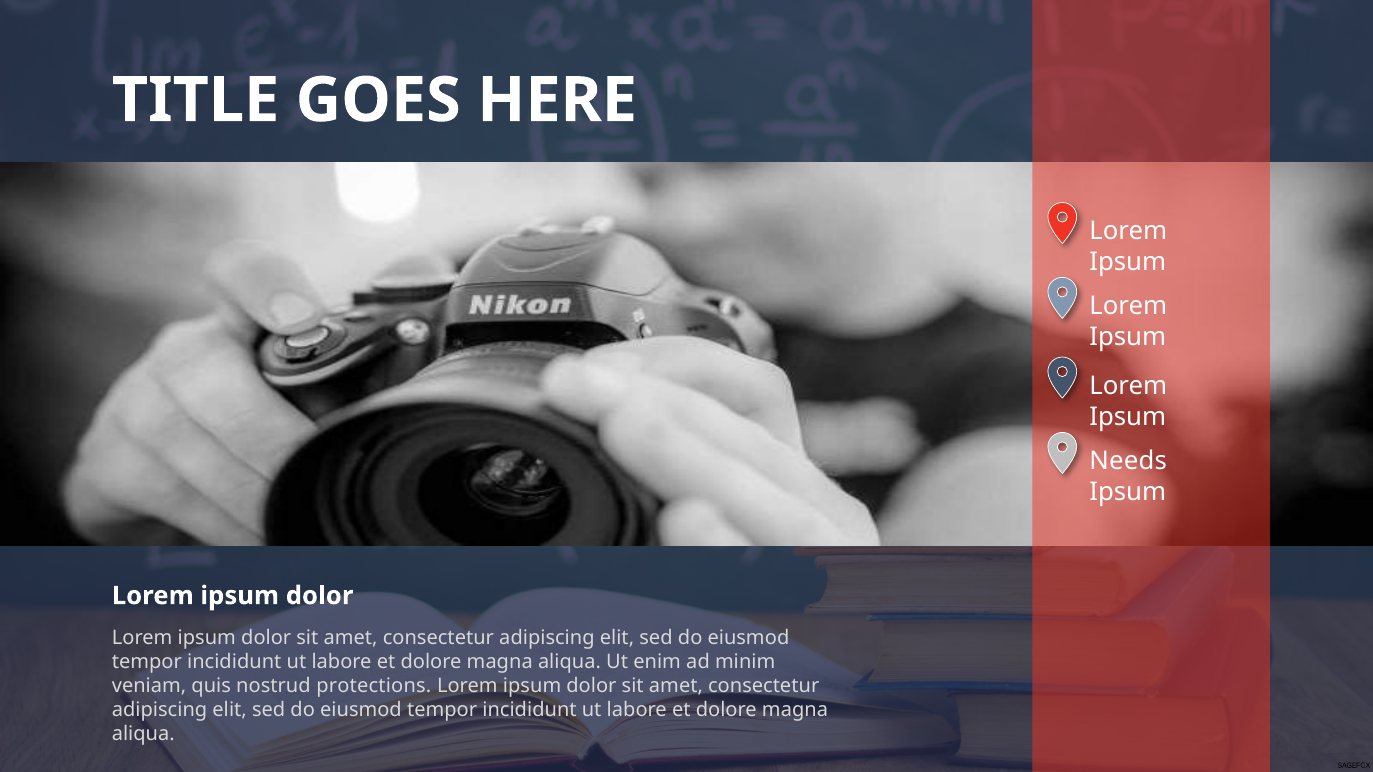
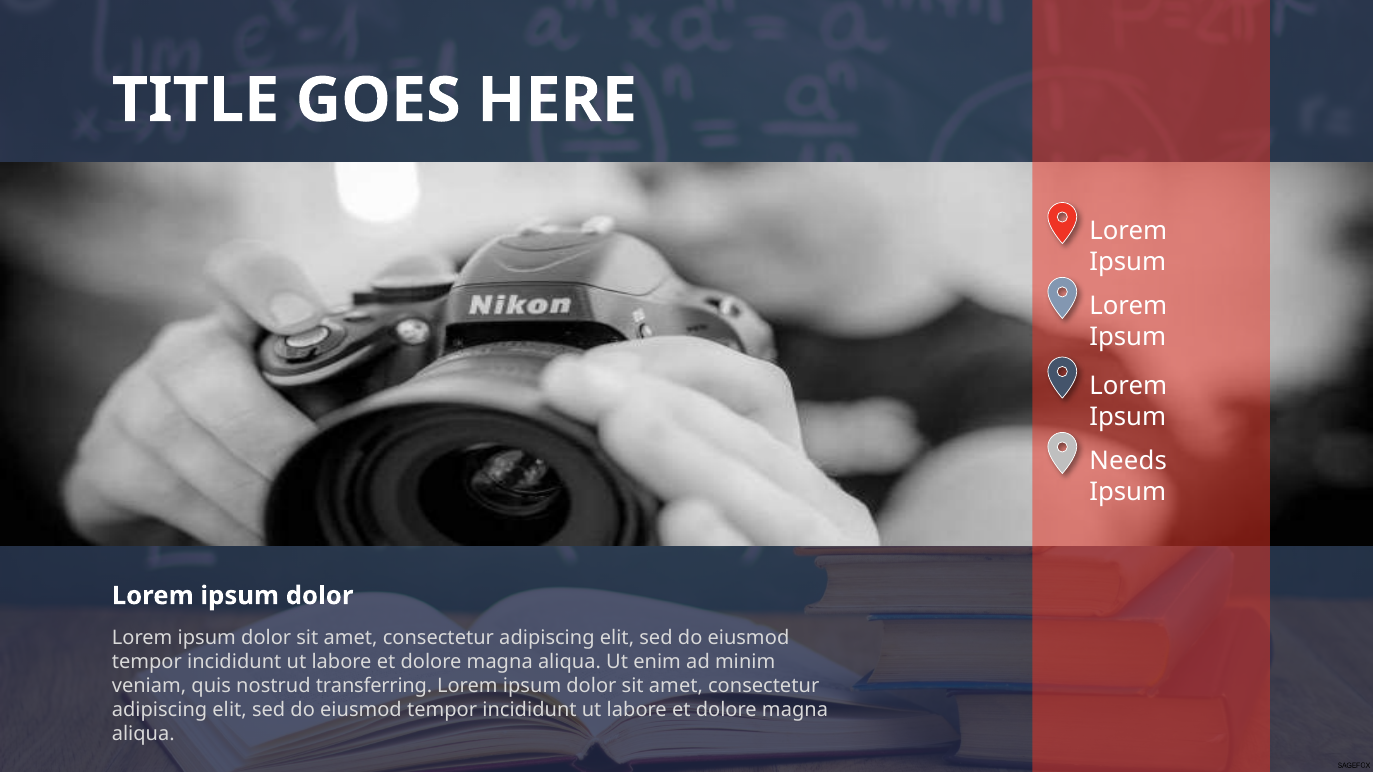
protections: protections -> transferring
